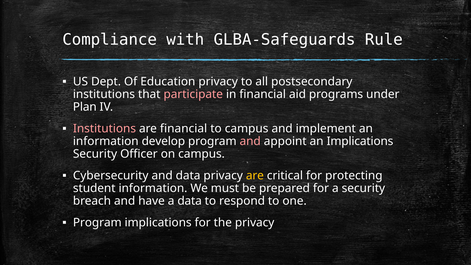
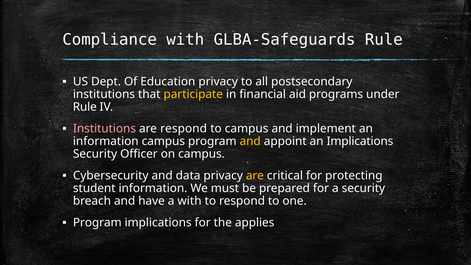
participate colour: pink -> yellow
Plan at (85, 107): Plan -> Rule
are financial: financial -> respond
information develop: develop -> campus
and at (250, 141) colour: pink -> yellow
a data: data -> with
the privacy: privacy -> applies
